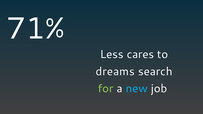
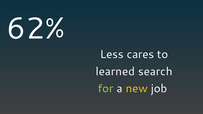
71%: 71% -> 62%
dreams: dreams -> learned
new colour: light blue -> yellow
